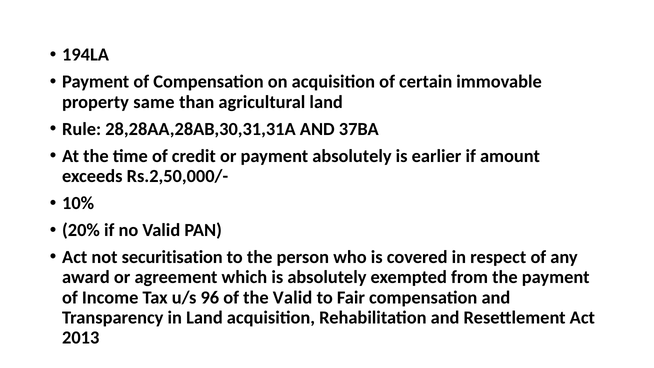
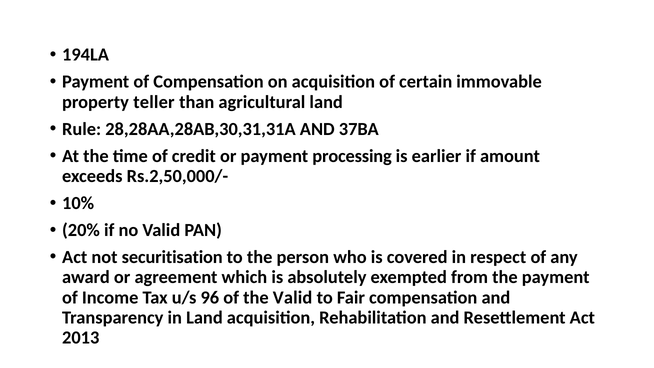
same: same -> teller
payment absolutely: absolutely -> processing
